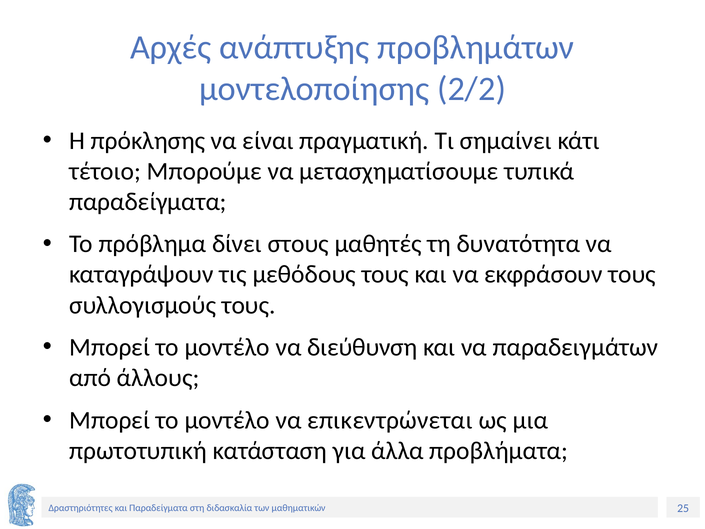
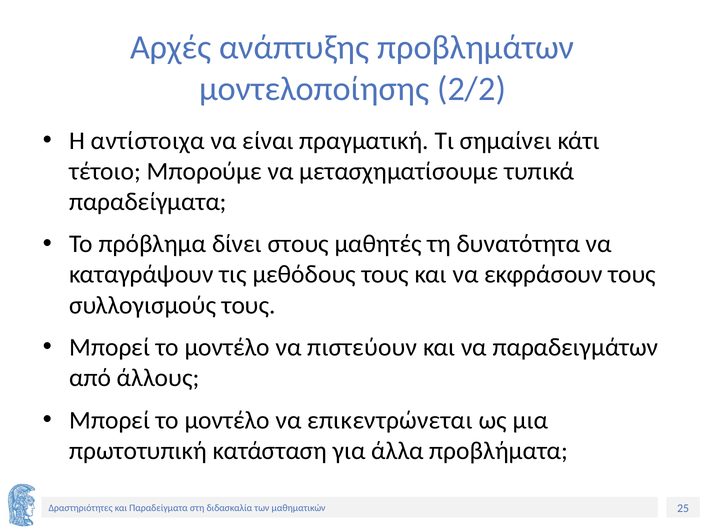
πρόκλησης: πρόκλησης -> αντίστοιχα
διεύθυνση: διεύθυνση -> πιστεύουν
